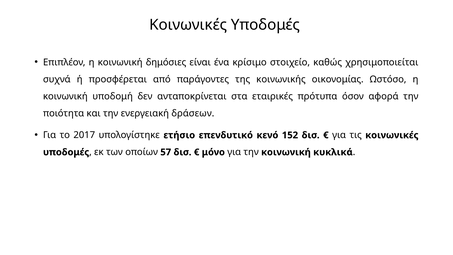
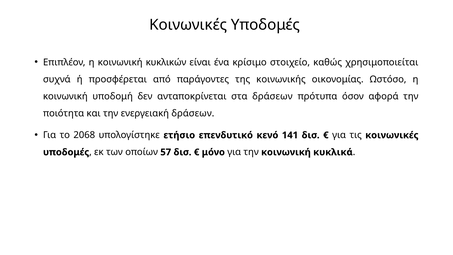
δημόσιες: δημόσιες -> κυκλικών
στα εταιρικές: εταιρικές -> δράσεων
2017: 2017 -> 2068
152: 152 -> 141
